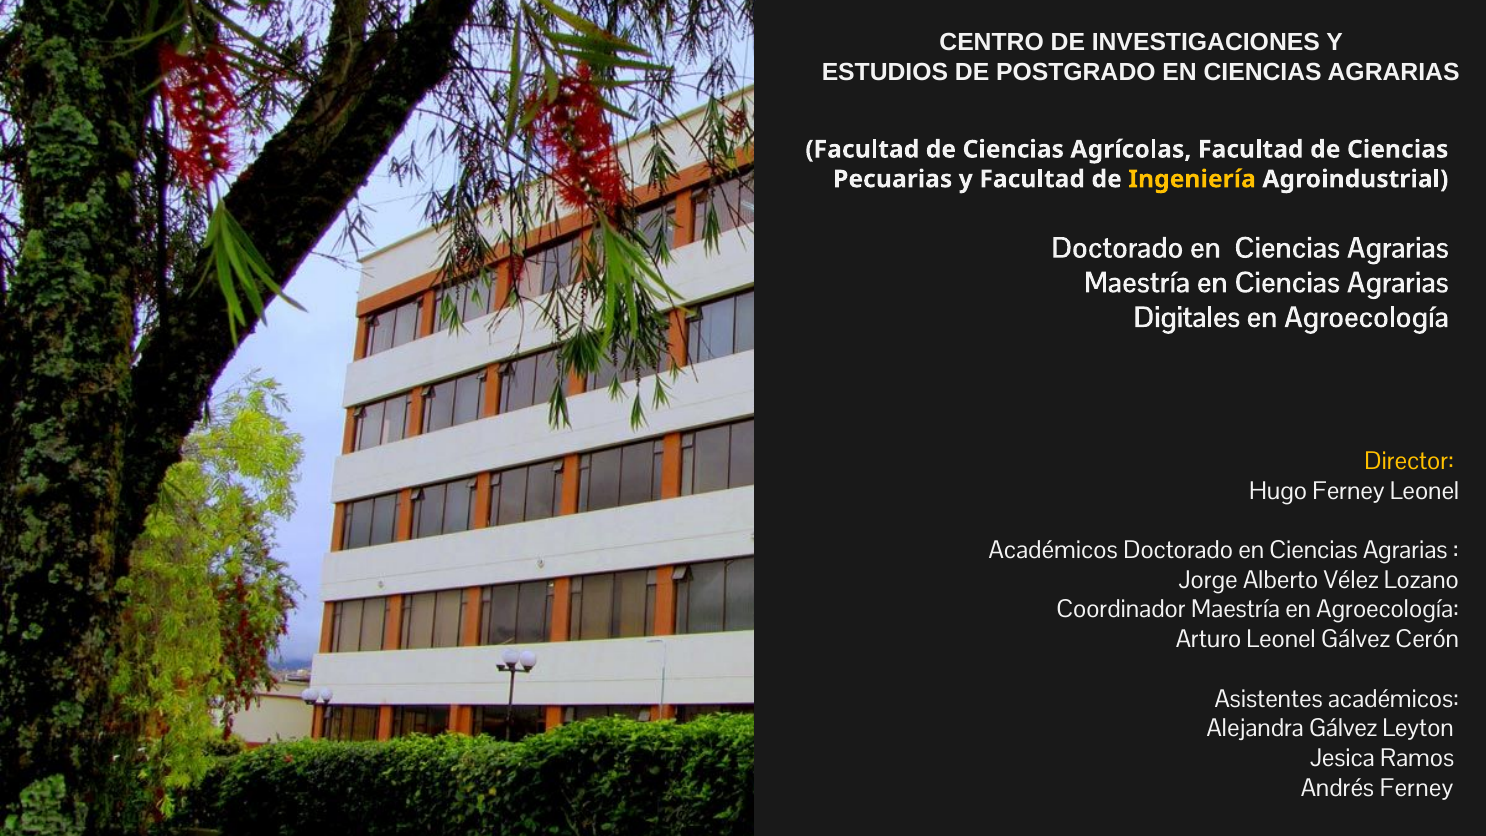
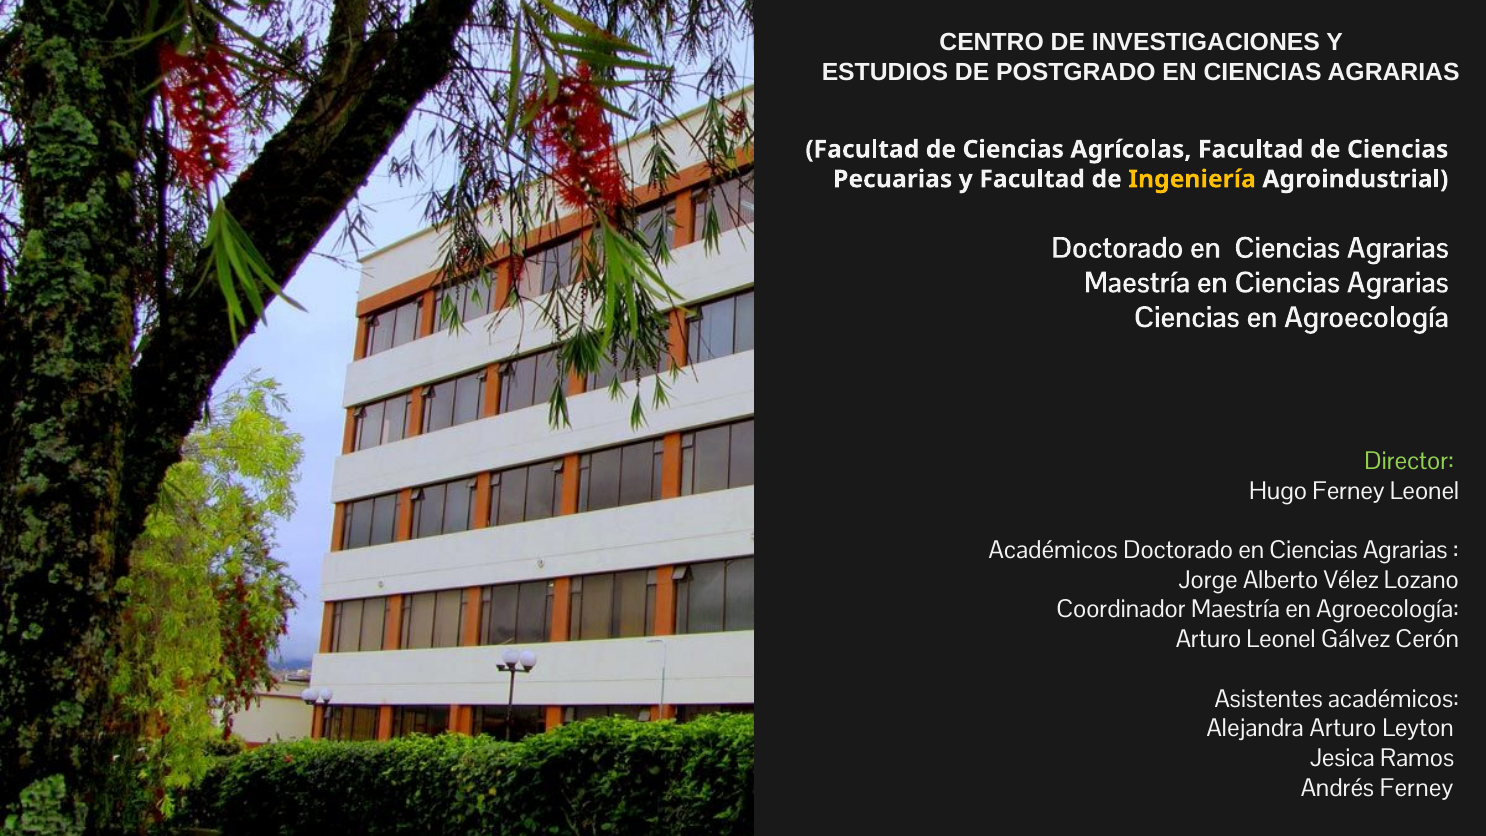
Digitales at (1187, 318): Digitales -> Ciencias
Director colour: yellow -> light green
Alejandra Gálvez: Gálvez -> Arturo
